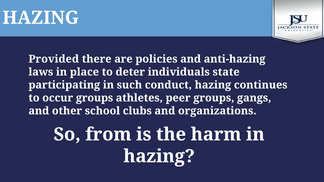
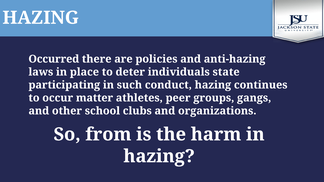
Provided: Provided -> Occurred
occur groups: groups -> matter
